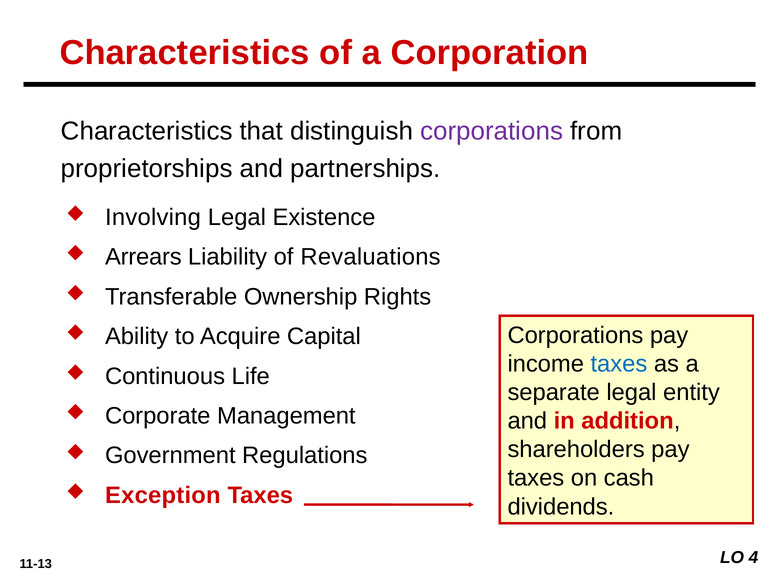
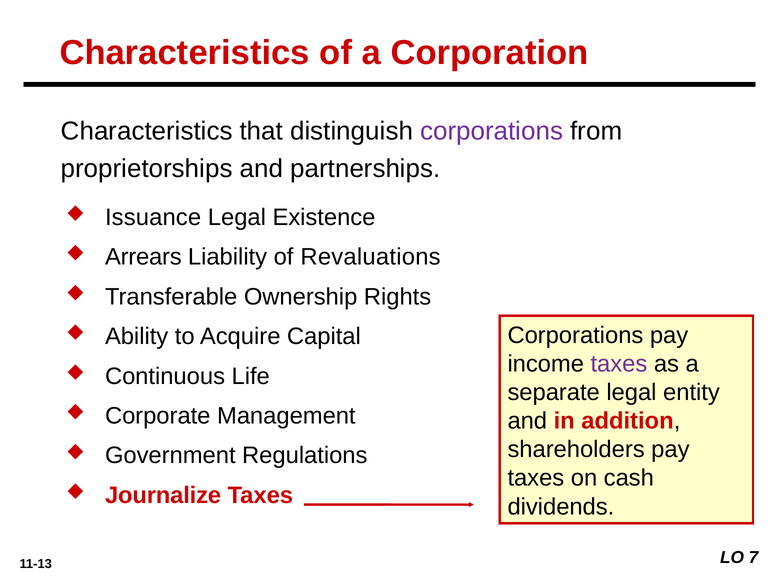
Involving: Involving -> Issuance
taxes at (619, 364) colour: blue -> purple
Exception: Exception -> Journalize
4: 4 -> 7
